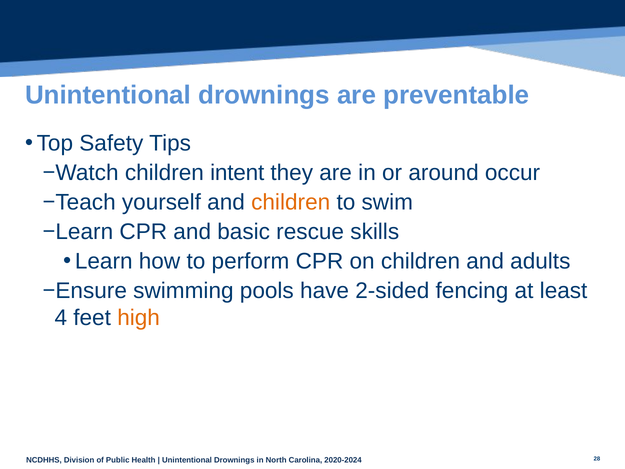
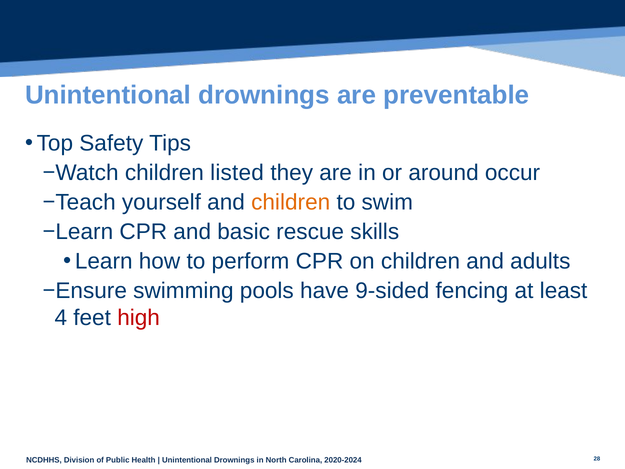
intent: intent -> listed
2-sided: 2-sided -> 9-sided
high colour: orange -> red
